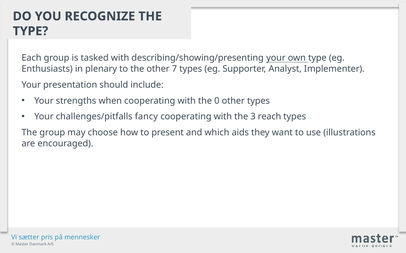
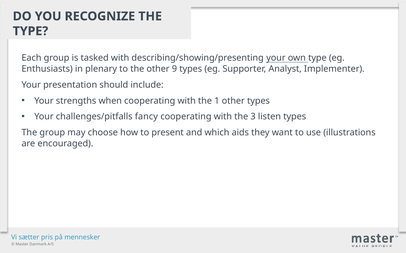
7: 7 -> 9
0: 0 -> 1
reach: reach -> listen
